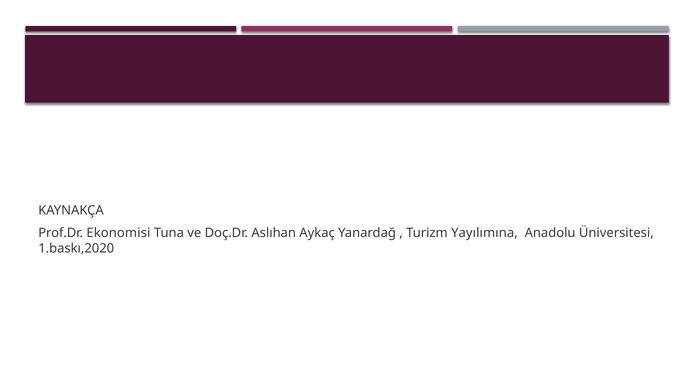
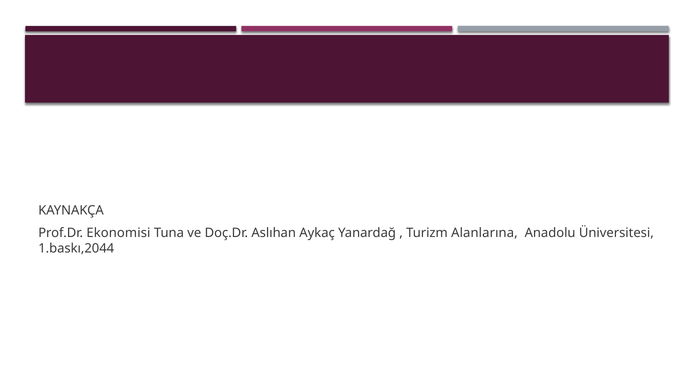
Yayılımına: Yayılımına -> Alanlarına
1.baskı,2020: 1.baskı,2020 -> 1.baskı,2044
